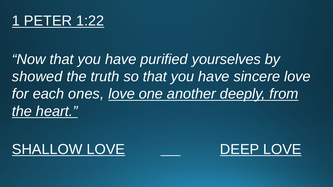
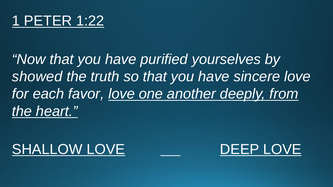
ones: ones -> favor
